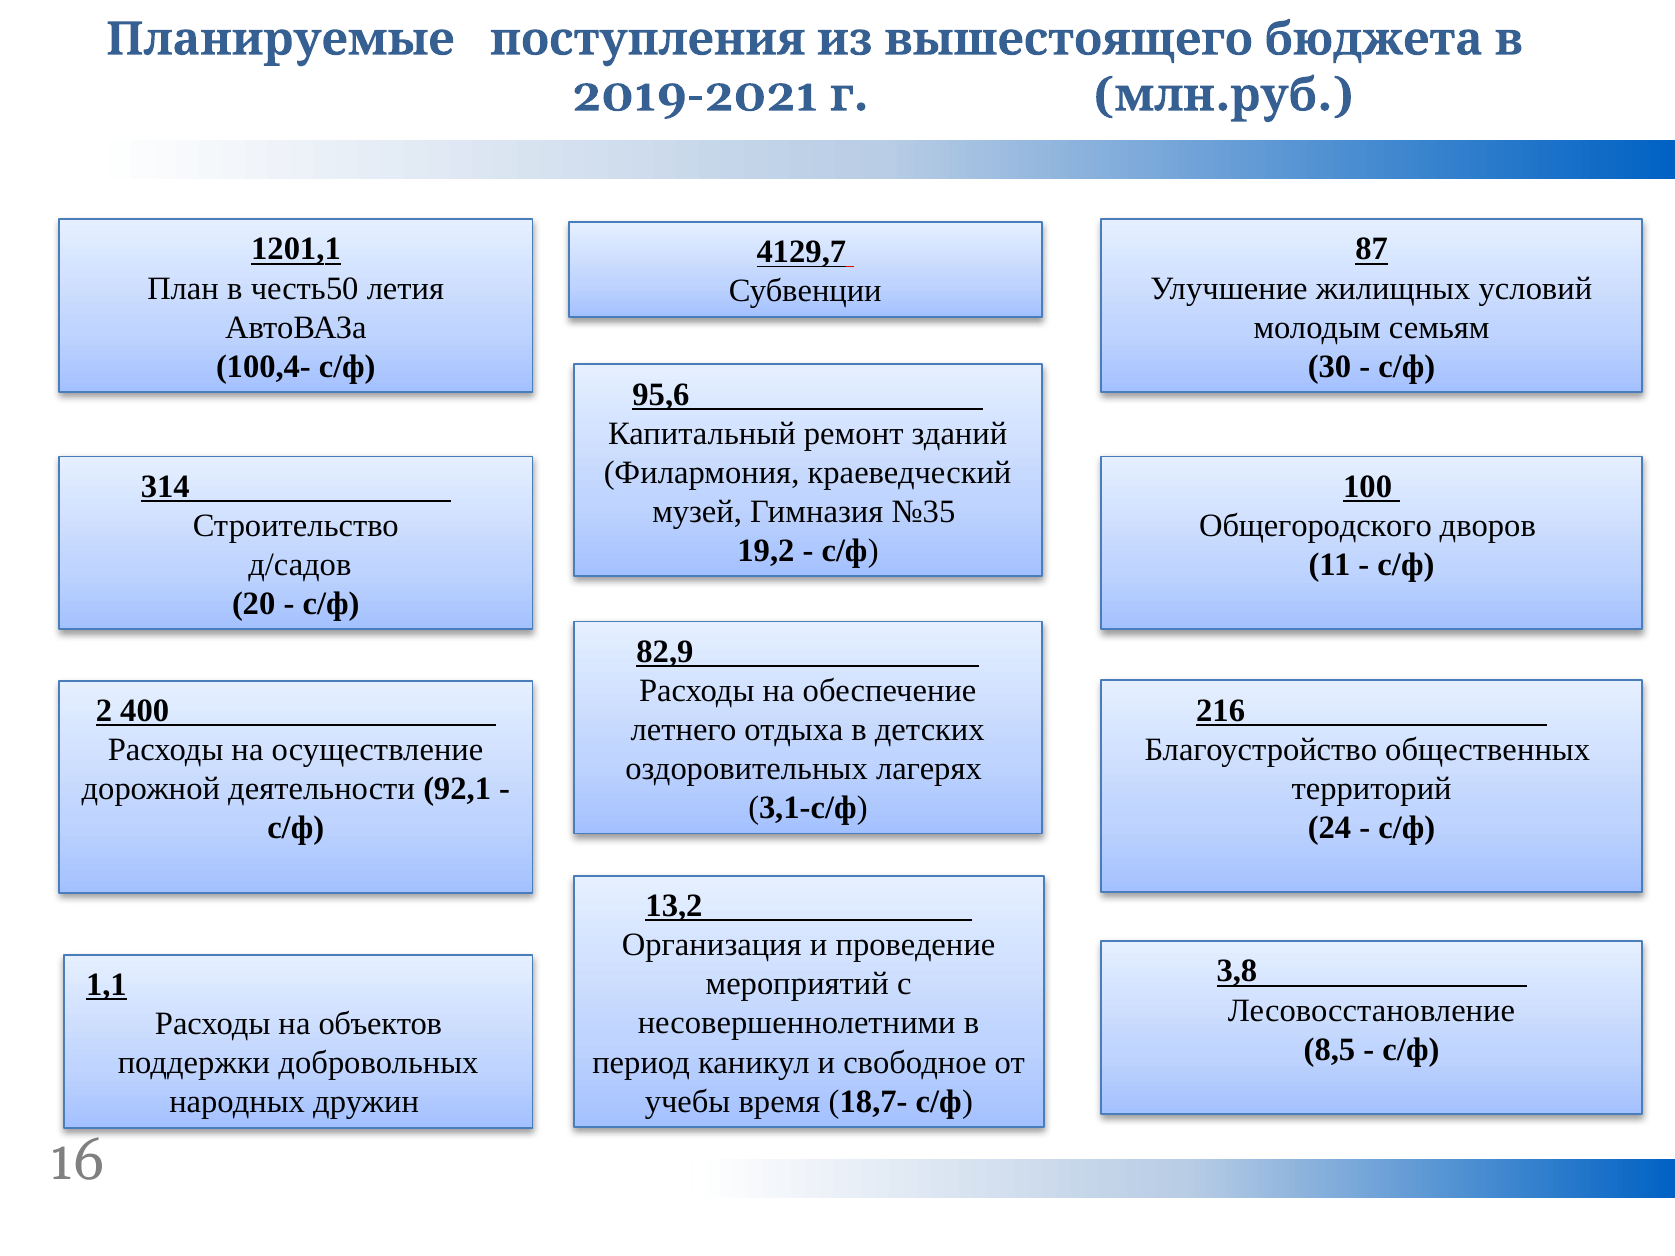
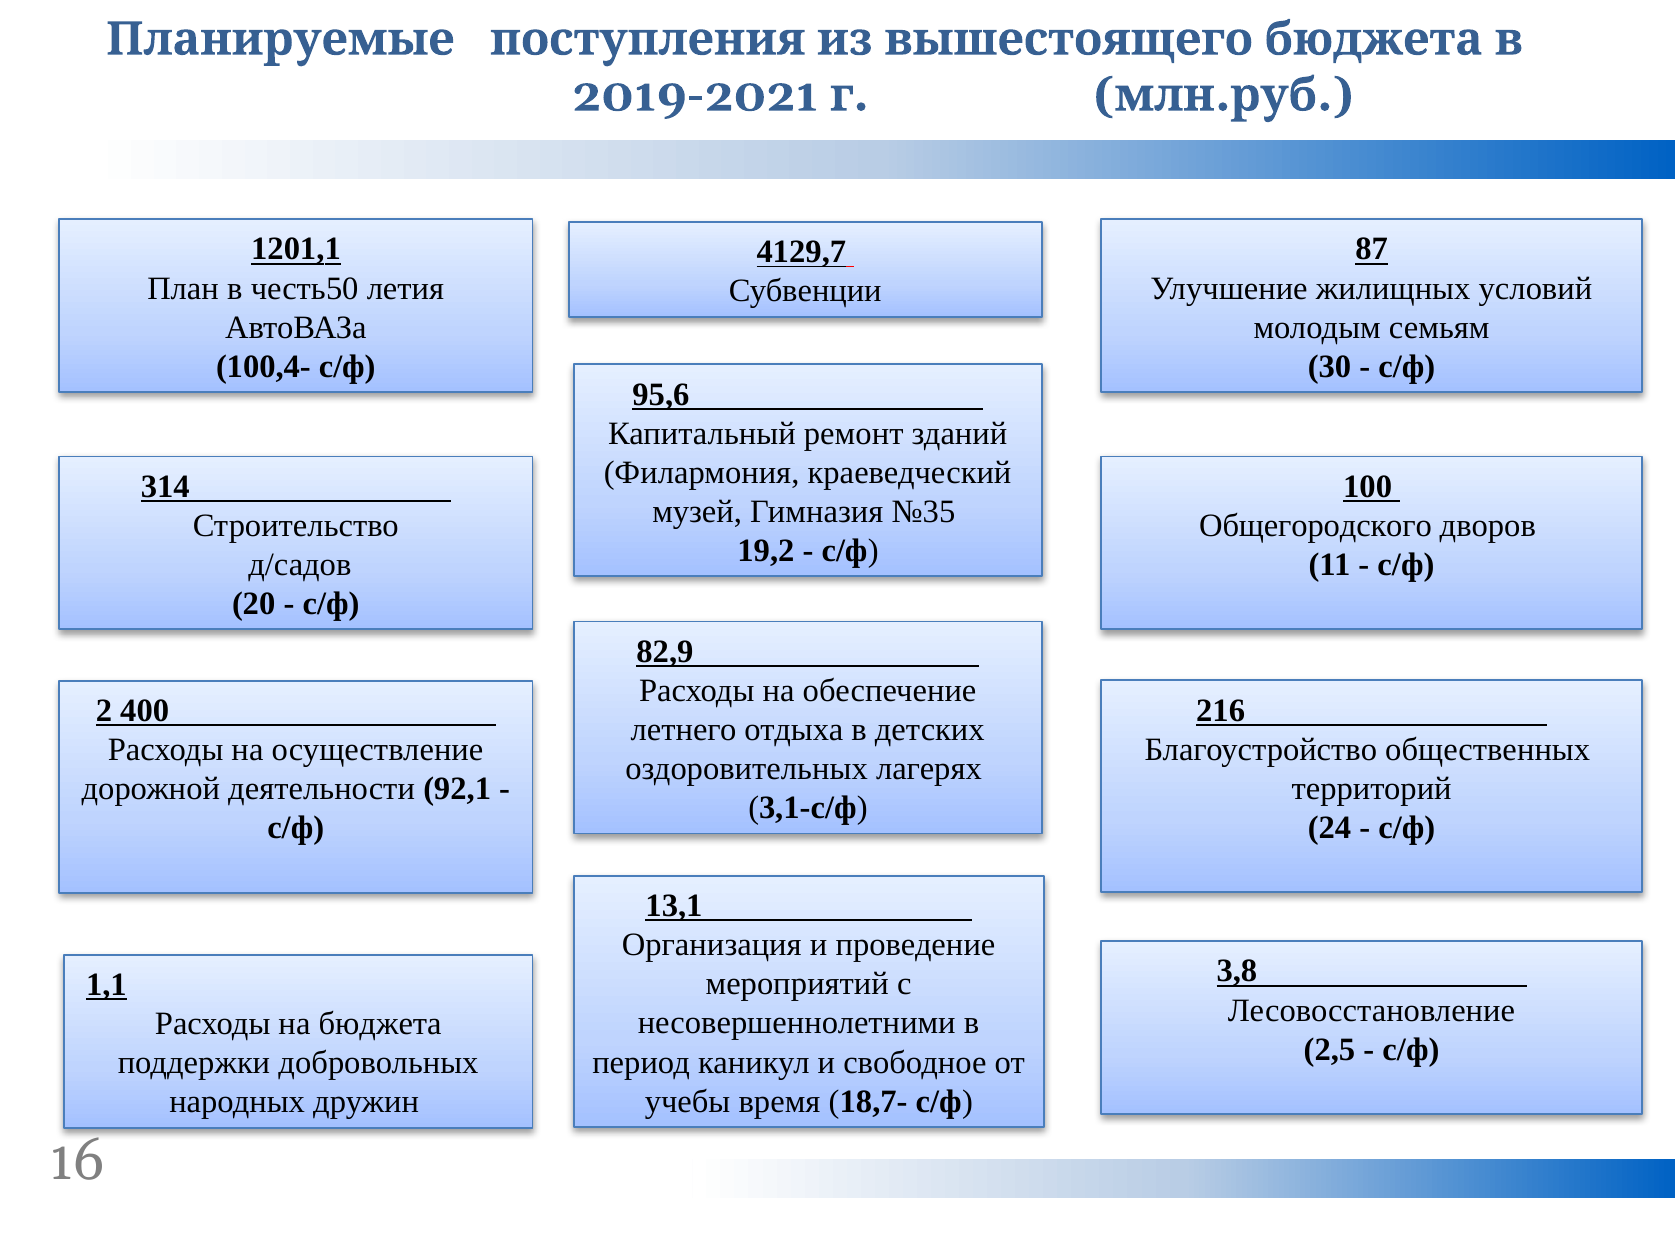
13,2: 13,2 -> 13,1
объектов: объектов -> бюджета
8,5: 8,5 -> 2,5
